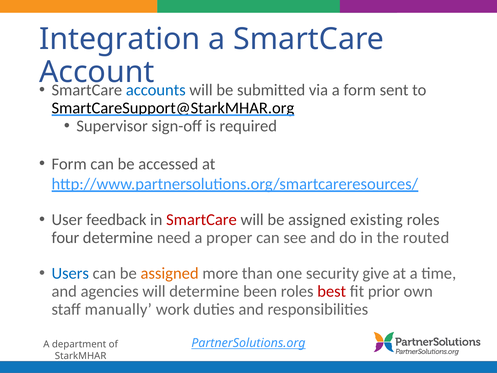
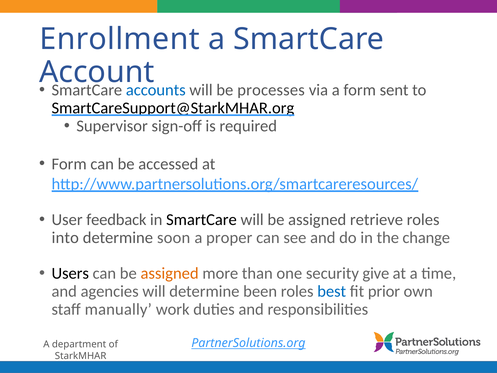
Integration: Integration -> Enrollment
submitted: submitted -> processes
SmartCare at (201, 220) colour: red -> black
existing: existing -> retrieve
four: four -> into
need: need -> soon
routed: routed -> change
Users colour: blue -> black
best colour: red -> blue
